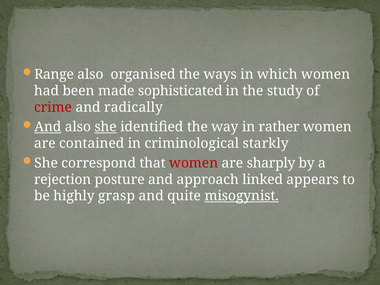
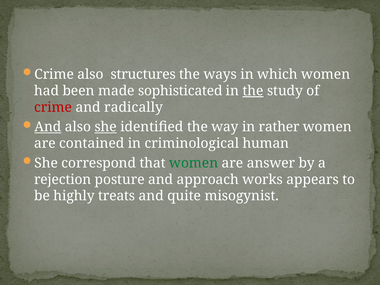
Range at (54, 74): Range -> Crime
organised: organised -> structures
the at (253, 91) underline: none -> present
starkly: starkly -> human
women at (194, 163) colour: red -> green
sharply: sharply -> answer
linked: linked -> works
grasp: grasp -> treats
misogynist underline: present -> none
